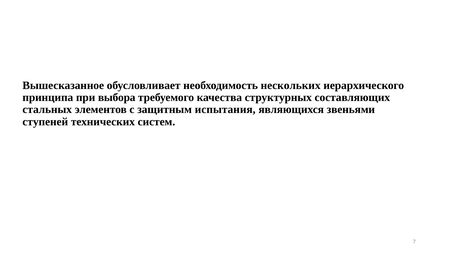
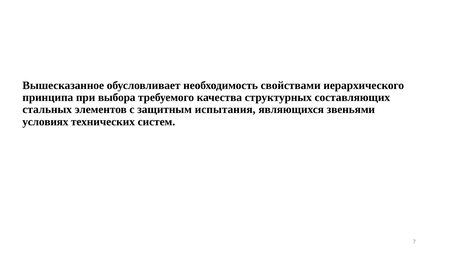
нескольких: нескольких -> свойствами
ступеней: ступеней -> условиях
